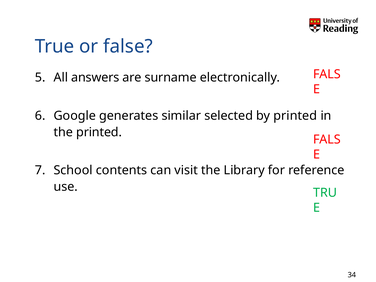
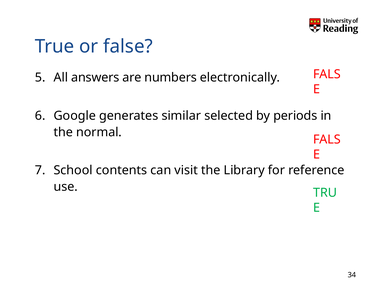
surname: surname -> numbers
by printed: printed -> periods
the printed: printed -> normal
